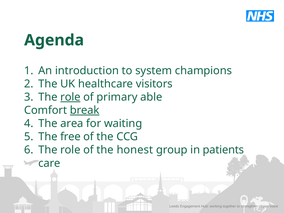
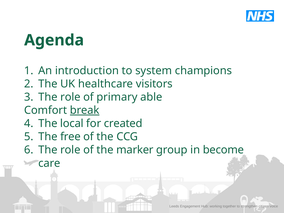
role at (70, 97) underline: present -> none
area: area -> local
waiting: waiting -> created
honest: honest -> marker
patients: patients -> become
